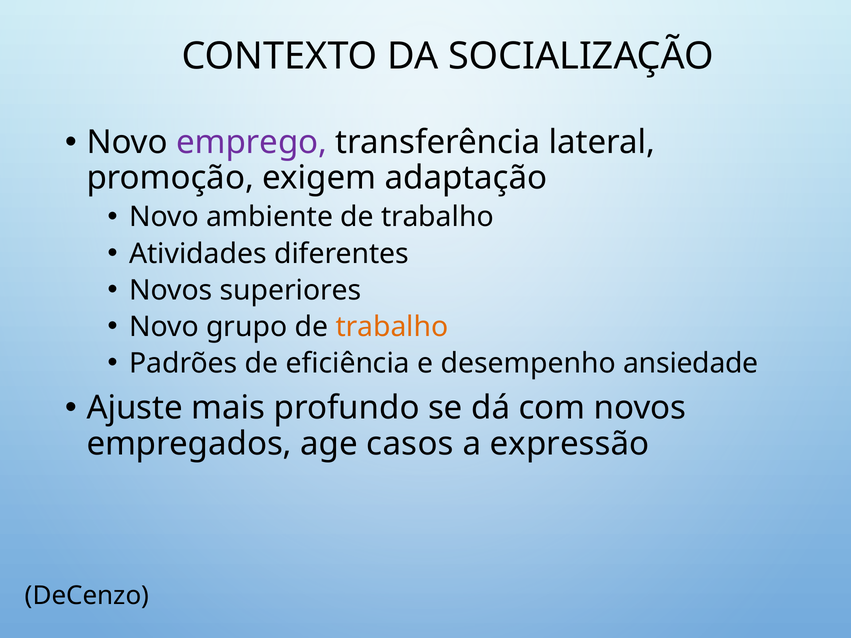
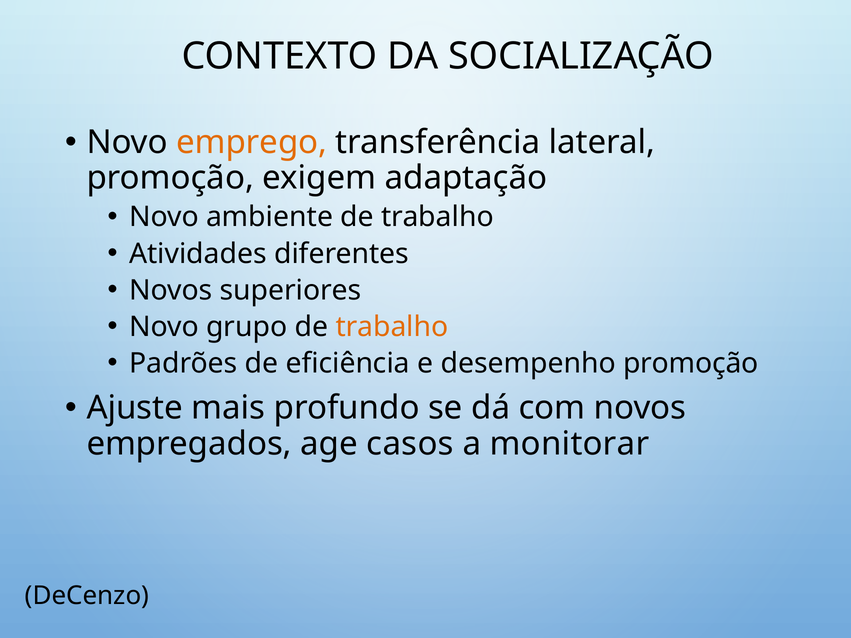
emprego colour: purple -> orange
desempenho ansiedade: ansiedade -> promoção
expressão: expressão -> monitorar
